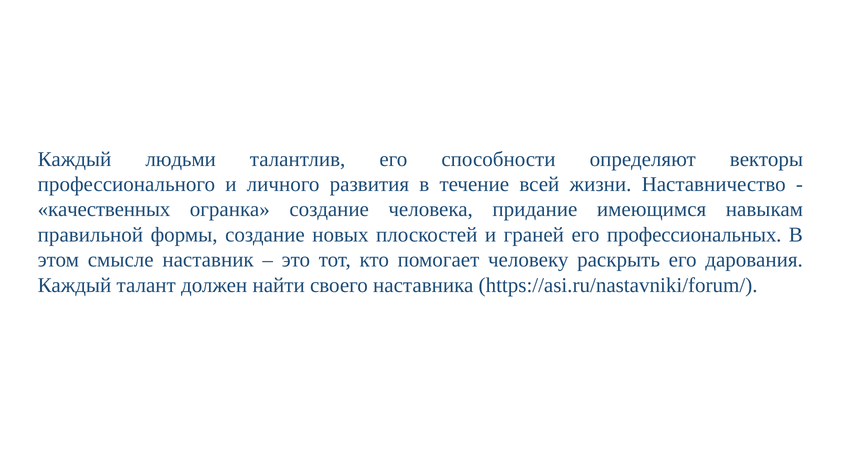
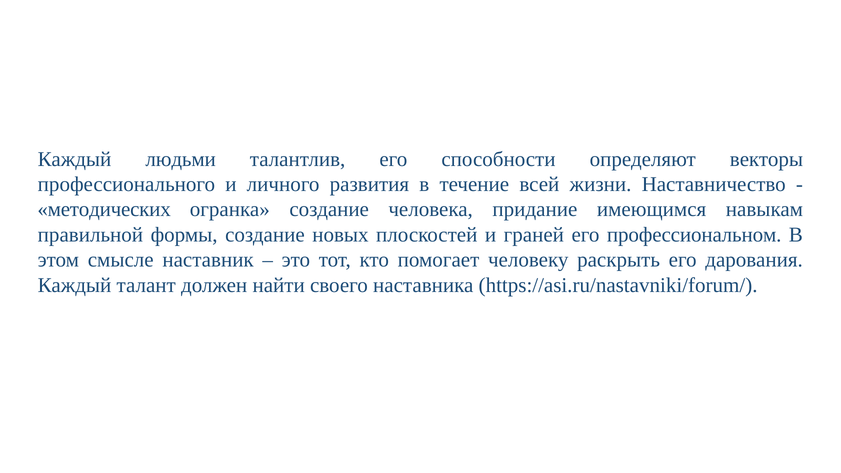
качественных: качественных -> методических
профессиональных: профессиональных -> профессиональном
